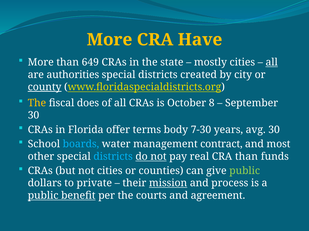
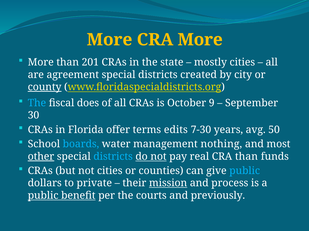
CRA Have: Have -> More
649: 649 -> 201
all at (272, 63) underline: present -> none
authorities: authorities -> agreement
The at (37, 103) colour: yellow -> light blue
8: 8 -> 9
body: body -> edits
avg 30: 30 -> 50
contract: contract -> nothing
other underline: none -> present
public at (245, 171) colour: light green -> light blue
agreement: agreement -> previously
